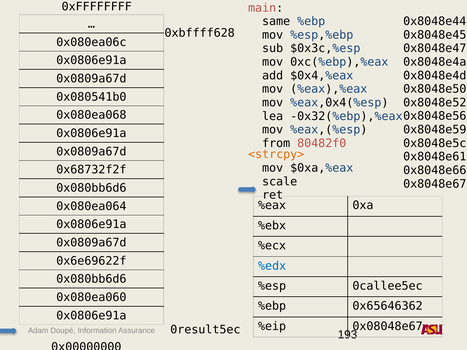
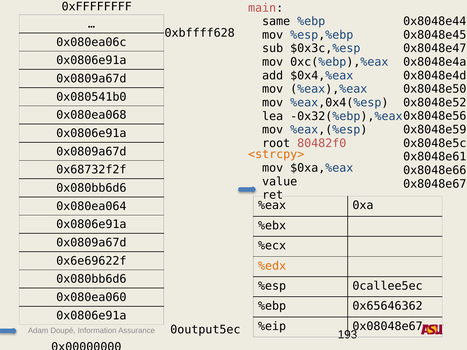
from: from -> root
scale: scale -> value
%edx colour: blue -> orange
0result5ec: 0result5ec -> 0output5ec
